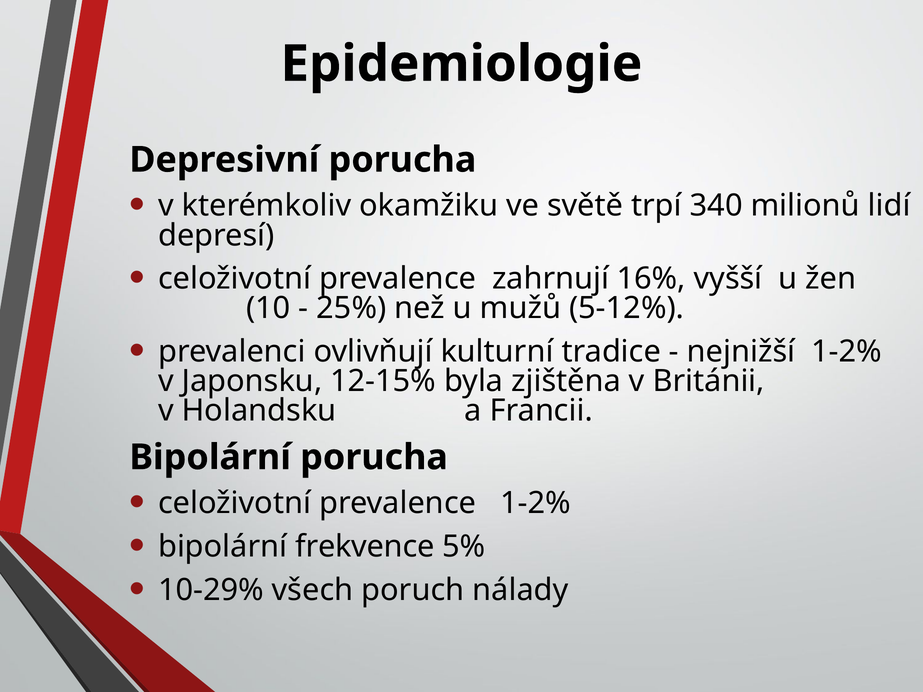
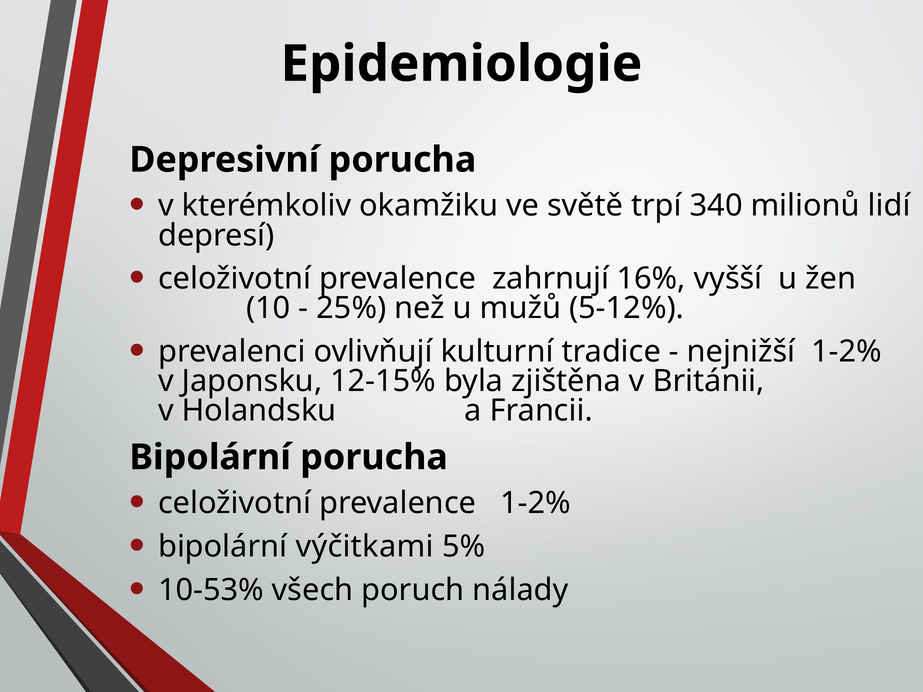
frekvence: frekvence -> výčitkami
10-29%: 10-29% -> 10-53%
